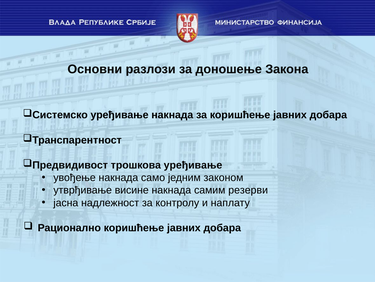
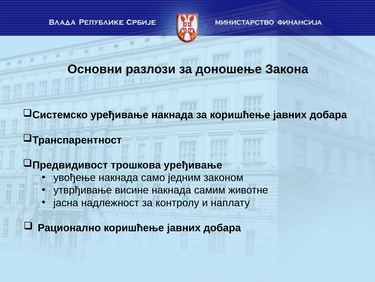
резерви: резерви -> животне
